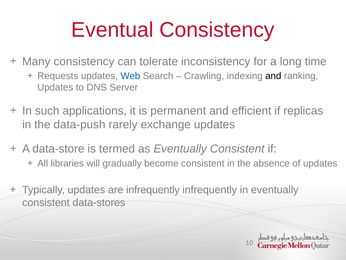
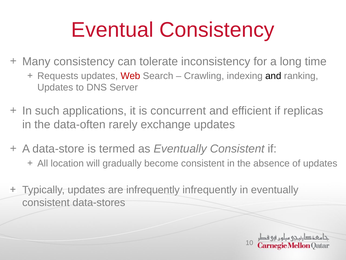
Web colour: blue -> red
permanent: permanent -> concurrent
data-push: data-push -> data-often
libraries: libraries -> location
